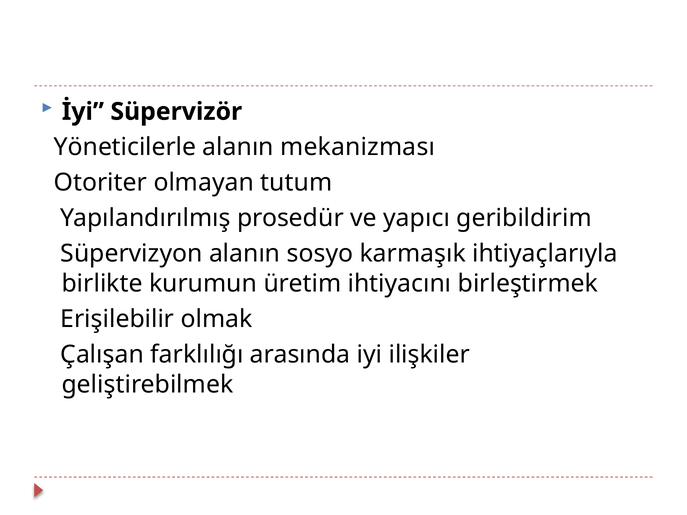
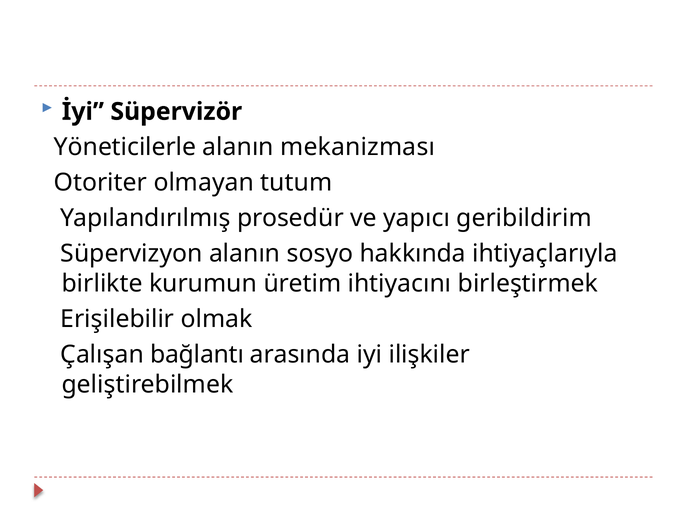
karmaşık: karmaşık -> hakkında
farklılığı: farklılığı -> bağlantı
